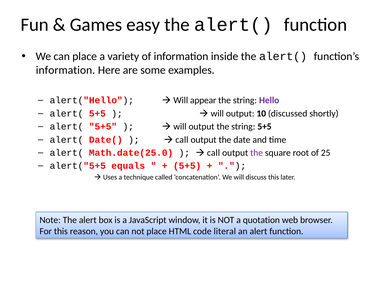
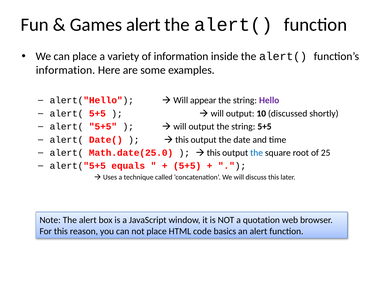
Games easy: easy -> alert
call at (182, 139): call -> this
call at (213, 153): call -> this
the at (257, 153) colour: purple -> blue
literal: literal -> basics
